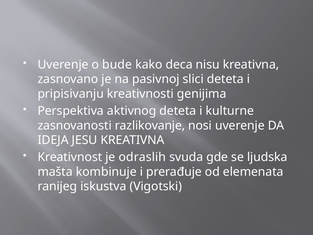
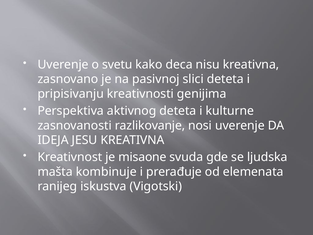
bude: bude -> svetu
odraslih: odraslih -> misaone
